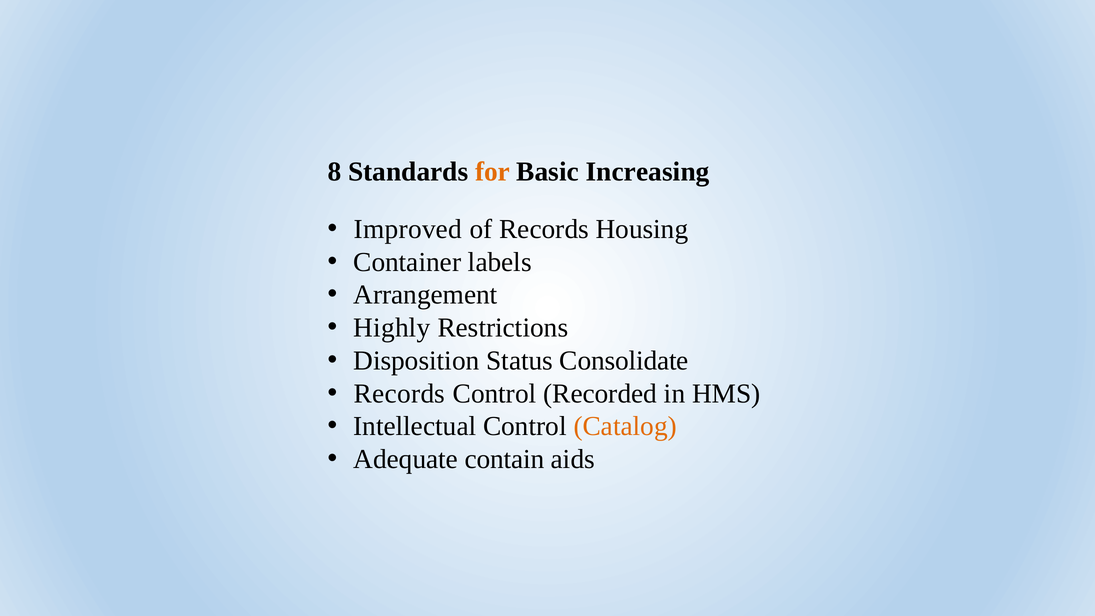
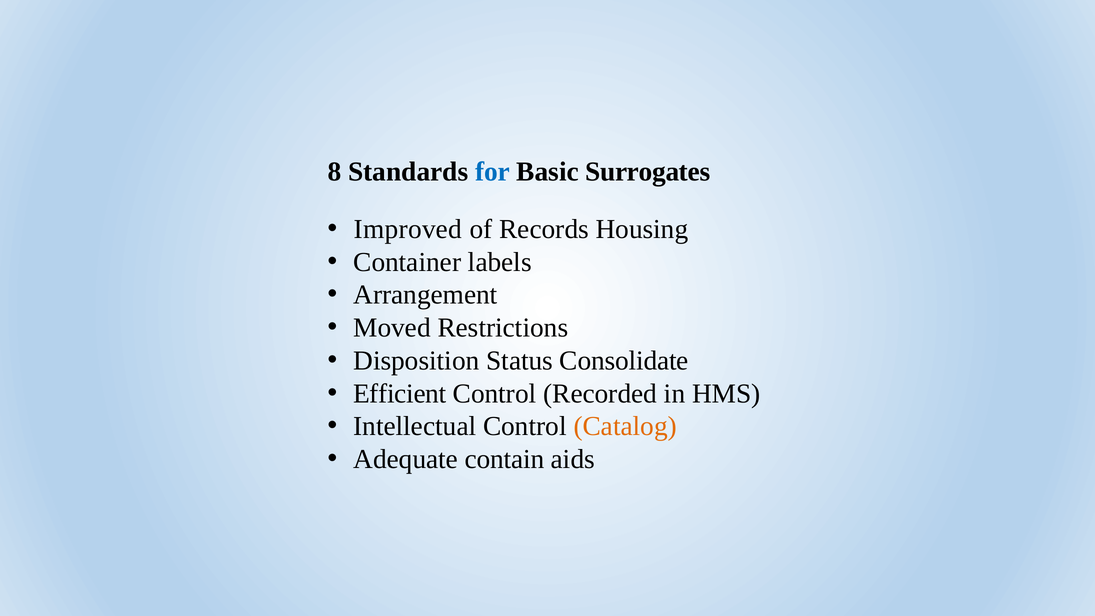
for colour: orange -> blue
Increasing: Increasing -> Surrogates
Highly: Highly -> Moved
Records at (399, 393): Records -> Efficient
